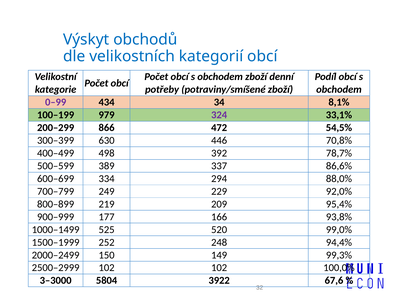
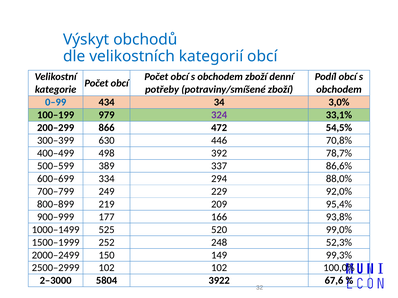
0–99 colour: purple -> blue
8,1%: 8,1% -> 3,0%
94,4%: 94,4% -> 52,3%
3–3000: 3–3000 -> 2–3000
